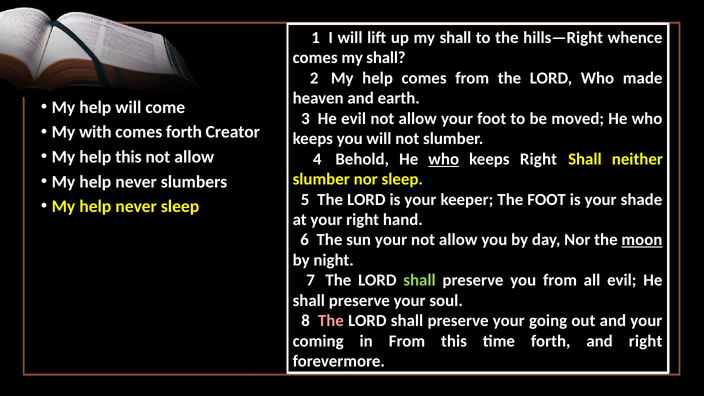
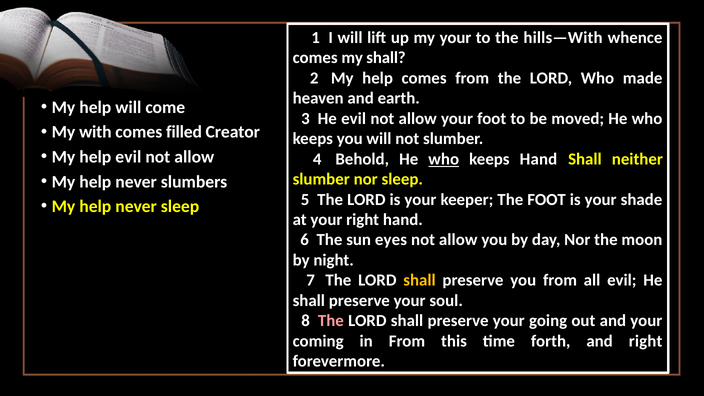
up my shall: shall -> your
hills—Right: hills—Right -> hills—With
comes forth: forth -> filled
help this: this -> evil
keeps Right: Right -> Hand
sun your: your -> eyes
moon underline: present -> none
shall at (420, 280) colour: light green -> yellow
